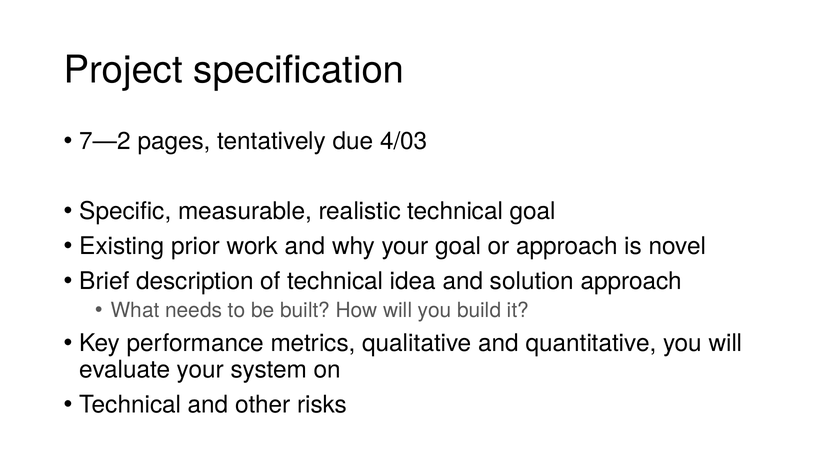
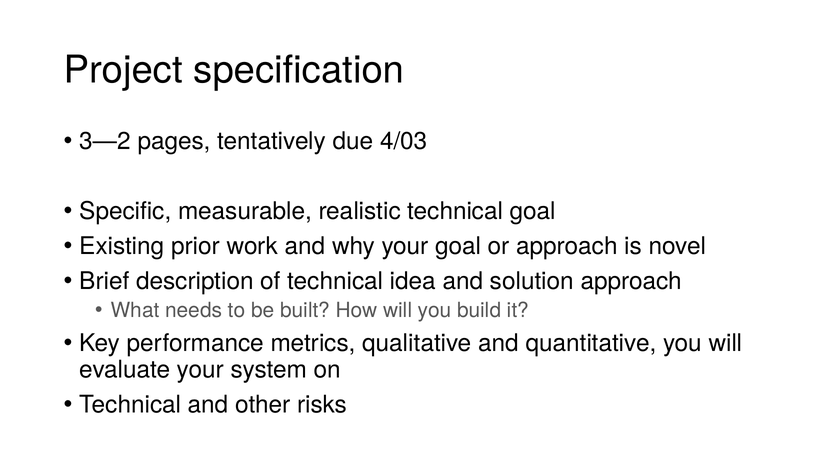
7—2: 7—2 -> 3—2
